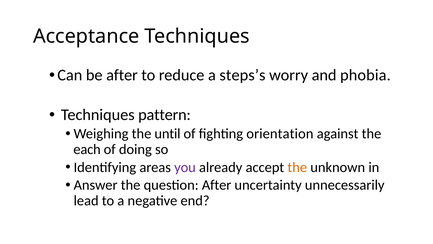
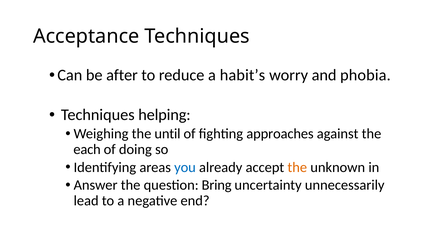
steps’s: steps’s -> habit’s
pattern: pattern -> helping
orientation: orientation -> approaches
you colour: purple -> blue
question After: After -> Bring
